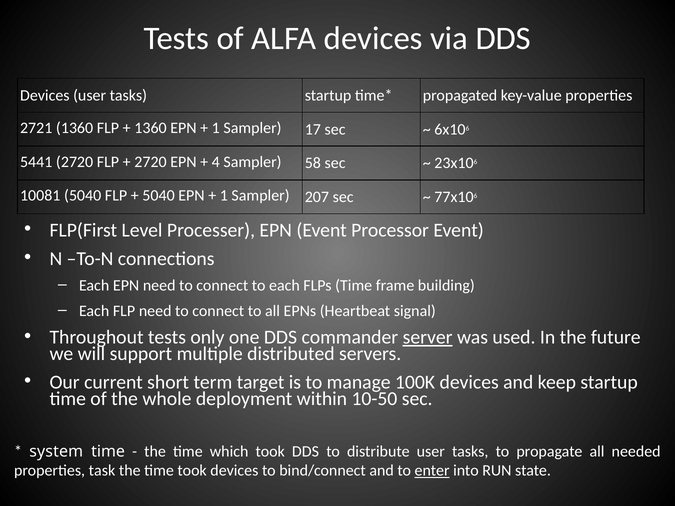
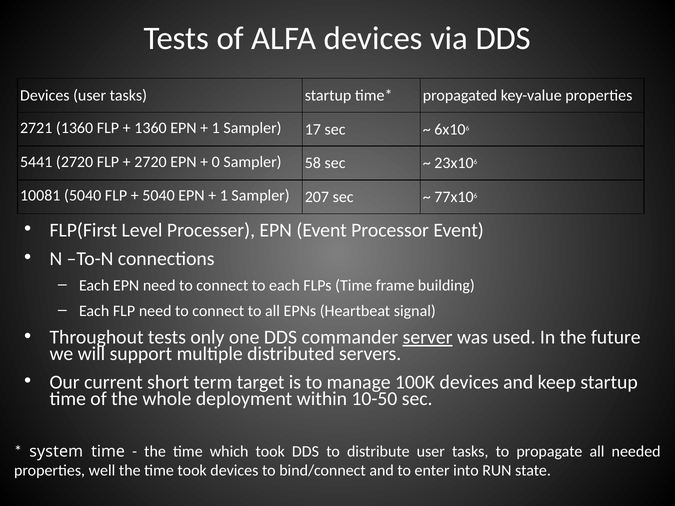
4: 4 -> 0
task: task -> well
enter underline: present -> none
